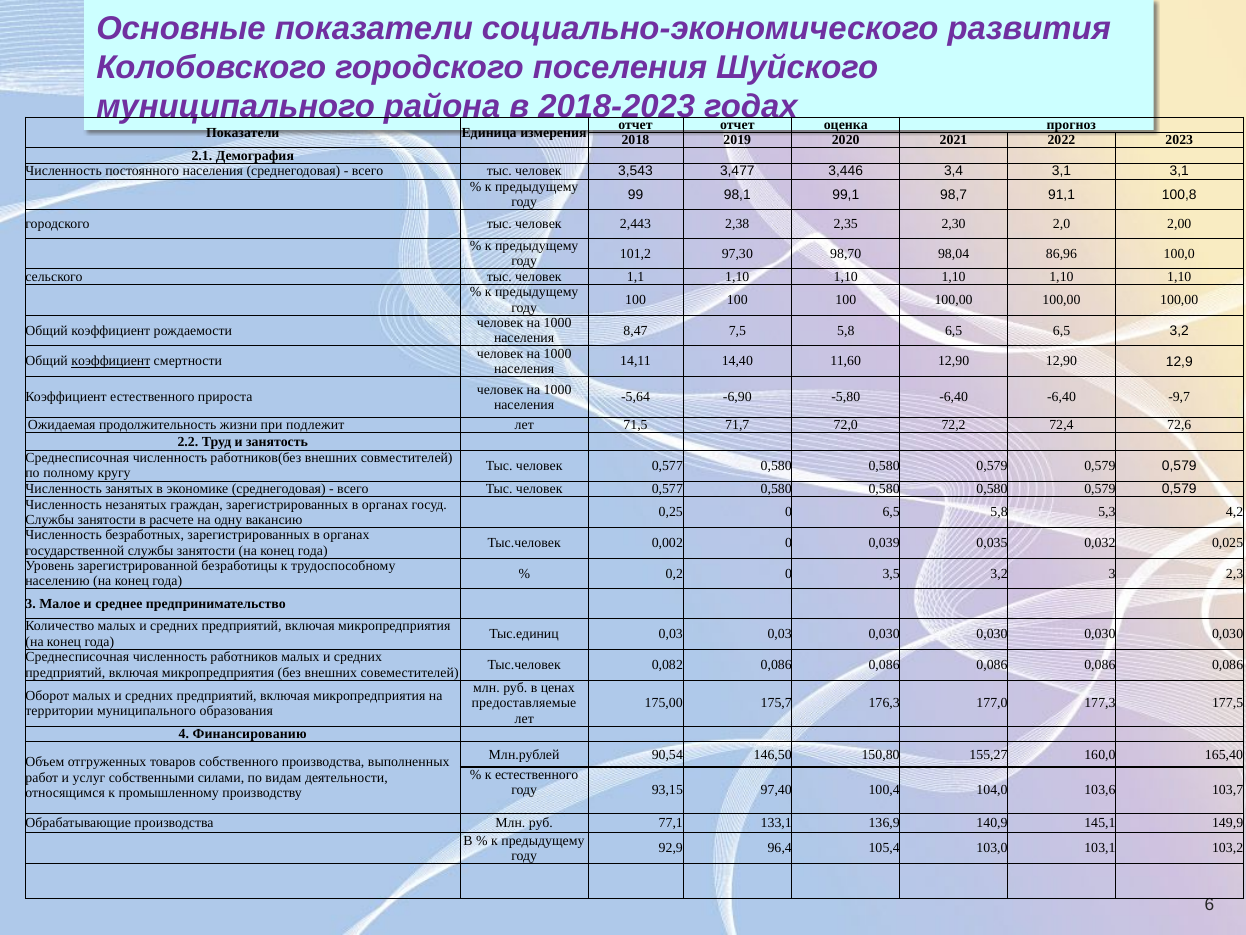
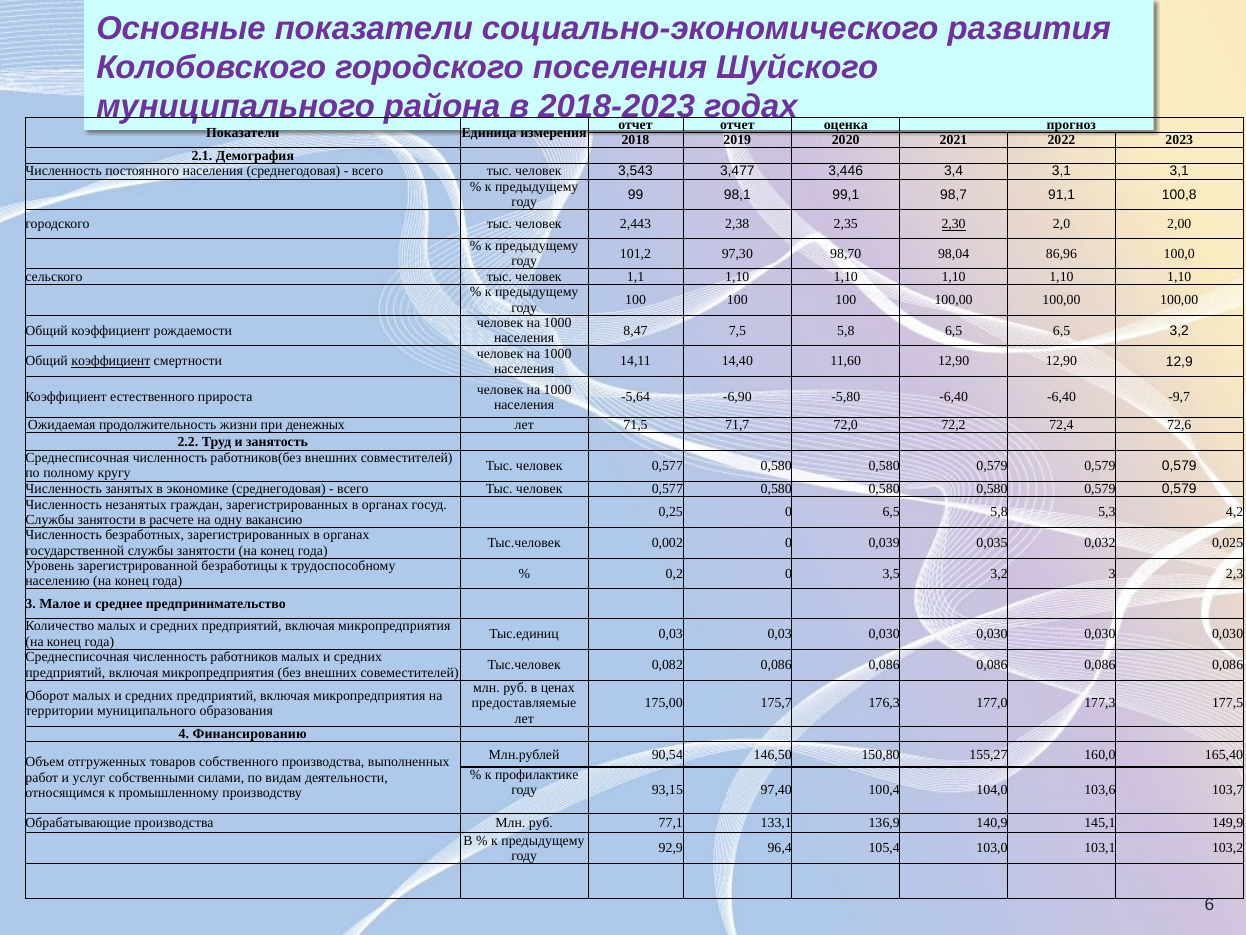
2,30 underline: none -> present
подлежит: подлежит -> денежных
к естественного: естественного -> профилактике
